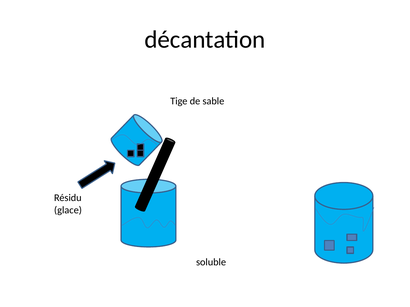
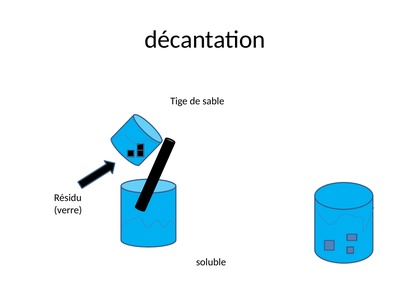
glace: glace -> verre
